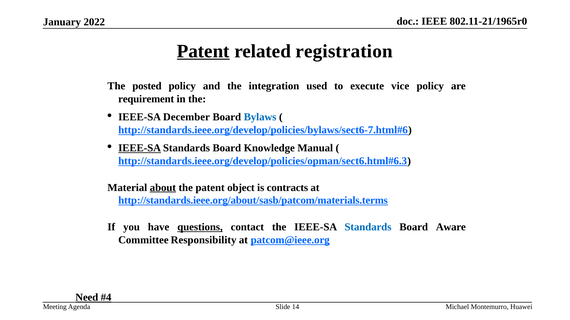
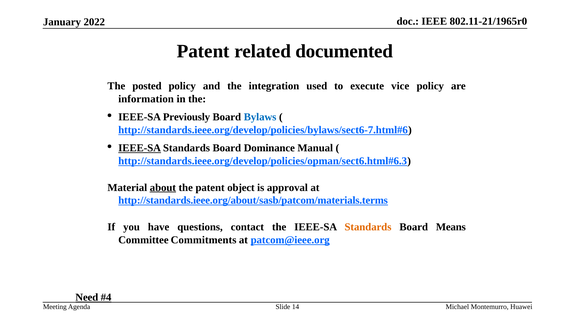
Patent at (203, 51) underline: present -> none
registration: registration -> documented
requirement: requirement -> information
December: December -> Previously
Knowledge: Knowledge -> Dominance
contracts: contracts -> approval
questions underline: present -> none
Standards at (368, 228) colour: blue -> orange
Aware: Aware -> Means
Responsibility: Responsibility -> Commitments
